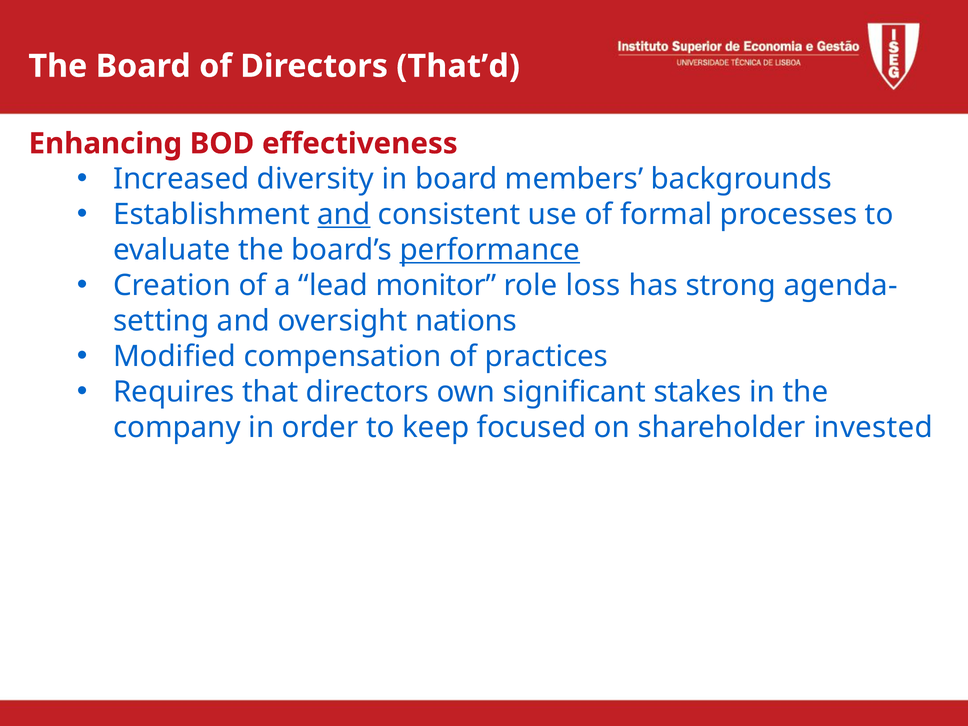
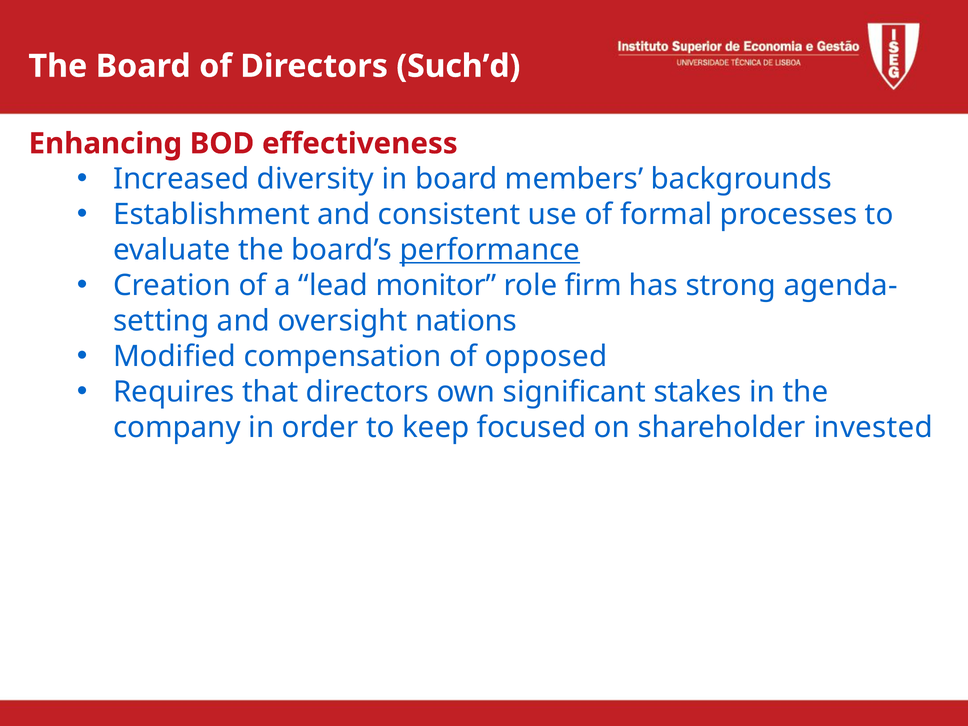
That’d: That’d -> Such’d
and at (344, 215) underline: present -> none
loss: loss -> firm
practices: practices -> opposed
